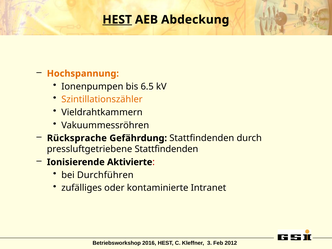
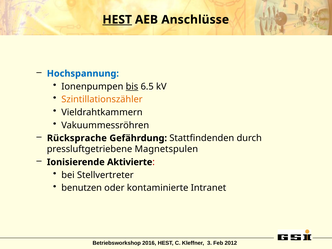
Abdeckung: Abdeckung -> Anschlüsse
Hochspannung colour: orange -> blue
bis underline: none -> present
pressluftgetriebene Stattfindenden: Stattfindenden -> Magnetspulen
Durchführen: Durchführen -> Stellvertreter
zufälliges: zufälliges -> benutzen
